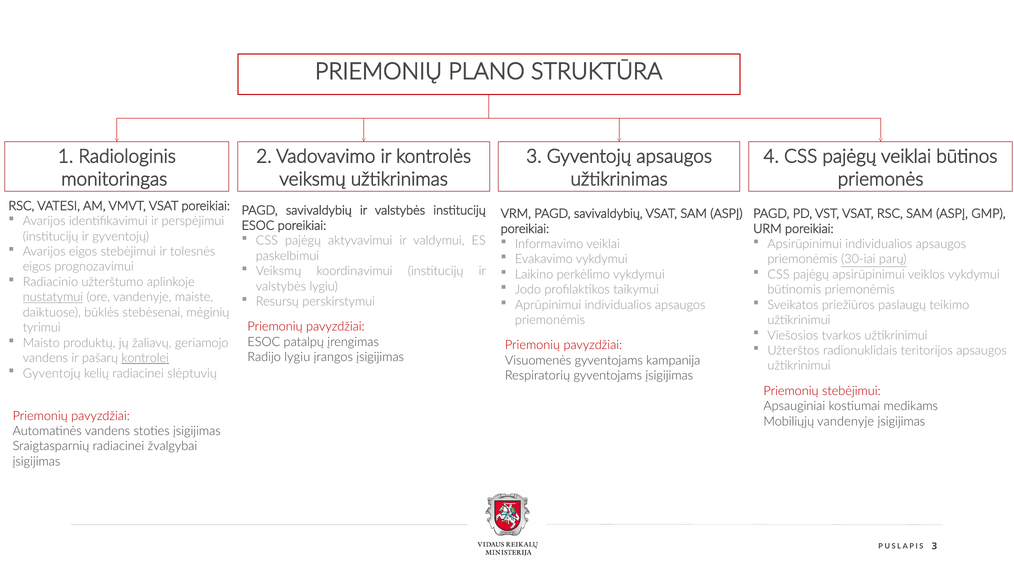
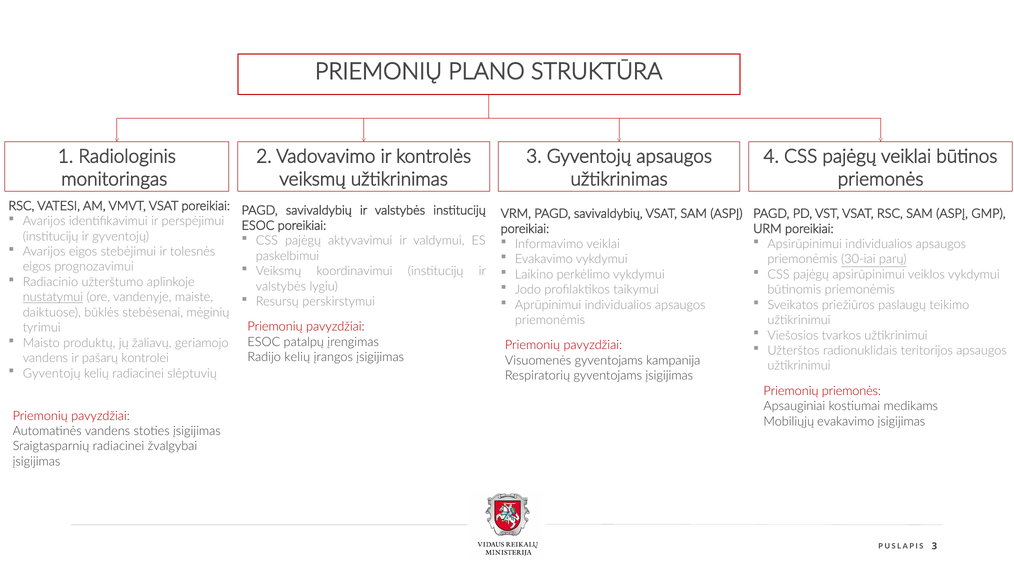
Radijo lygiu: lygiu -> kelių
kontrolei underline: present -> none
Priemonių stebėjimui: stebėjimui -> priemonės
Mobiliųjų vandenyje: vandenyje -> evakavimo
